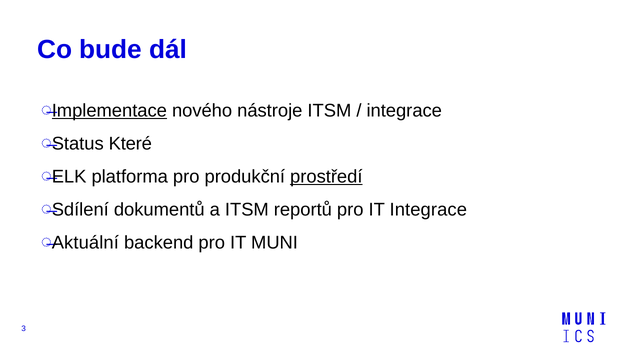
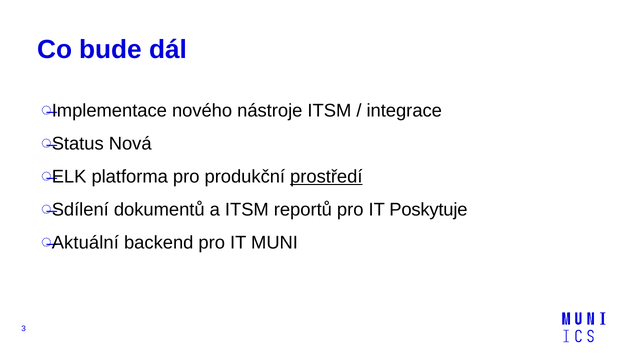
Implementace underline: present -> none
Které: Které -> Nová
IT Integrace: Integrace -> Poskytuje
